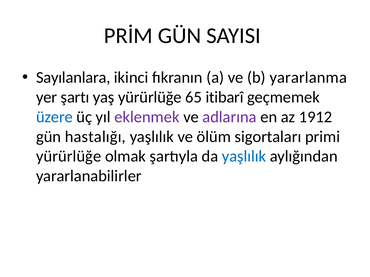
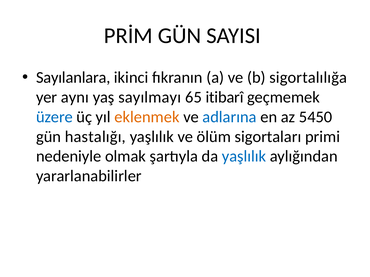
yararlanma: yararlanma -> sigortalılığa
şartı: şartı -> aynı
yaş yürürlüğe: yürürlüğe -> sayılmayı
eklenmek colour: purple -> orange
adlarına colour: purple -> blue
1912: 1912 -> 5450
yürürlüğe at (69, 157): yürürlüğe -> nedeniyle
